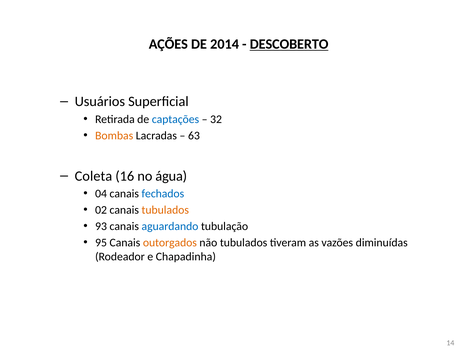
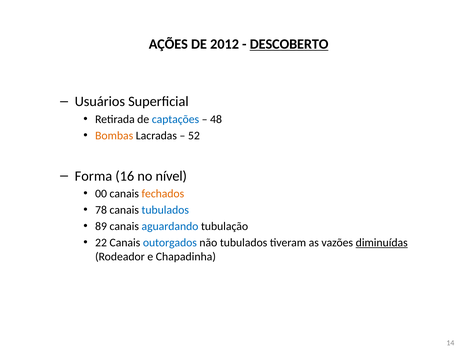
2014: 2014 -> 2012
32: 32 -> 48
63: 63 -> 52
Coleta: Coleta -> Forma
água: água -> nível
04: 04 -> 00
fechados colour: blue -> orange
02: 02 -> 78
tubulados at (165, 210) colour: orange -> blue
93: 93 -> 89
95: 95 -> 22
outorgados colour: orange -> blue
diminuídas underline: none -> present
